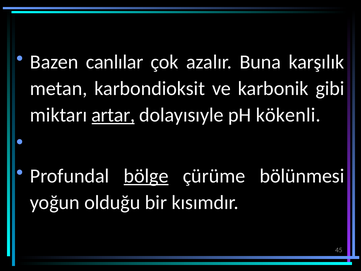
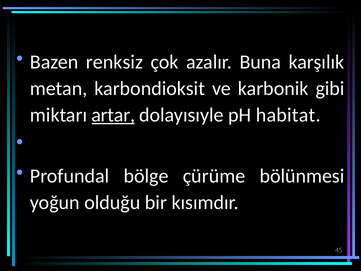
canlılar: canlılar -> renksiz
kökenli: kökenli -> habitat
bölge underline: present -> none
